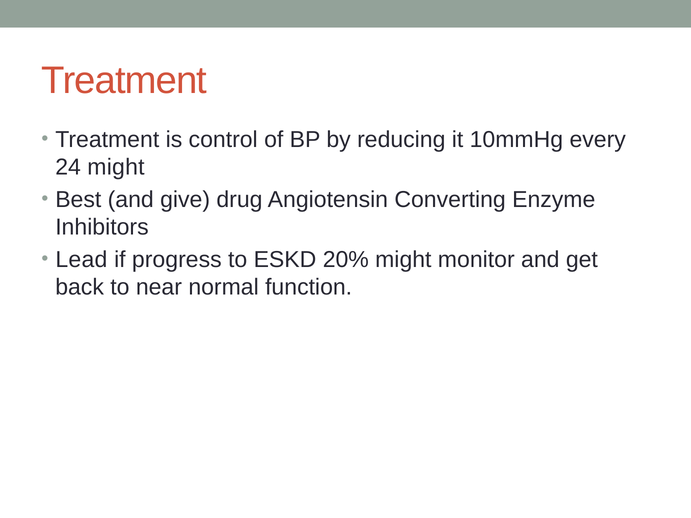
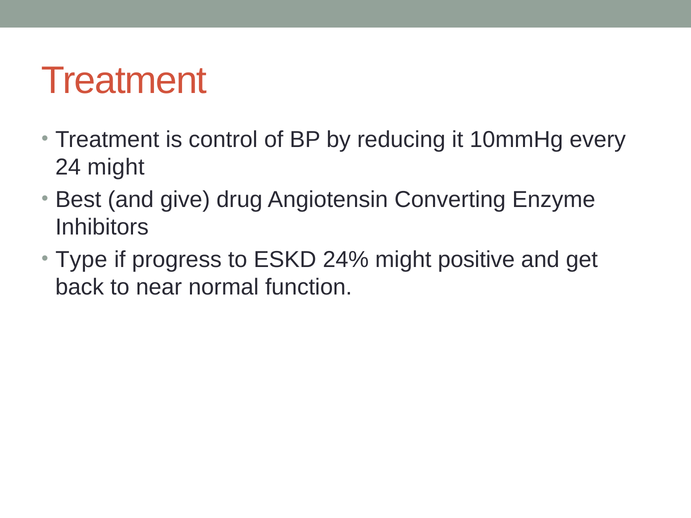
Lead: Lead -> Type
20%: 20% -> 24%
monitor: monitor -> positive
